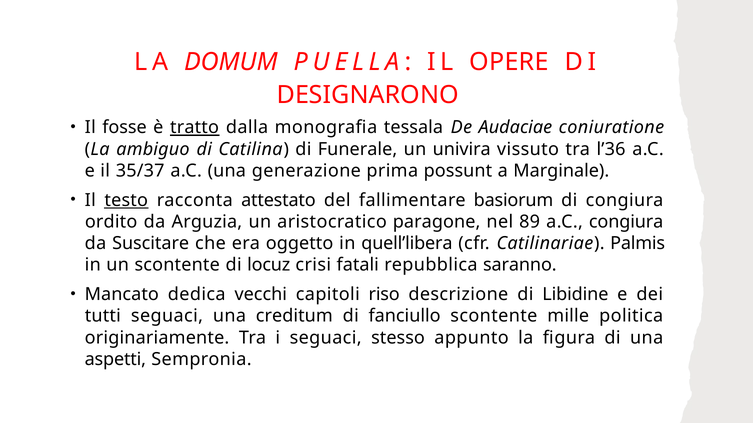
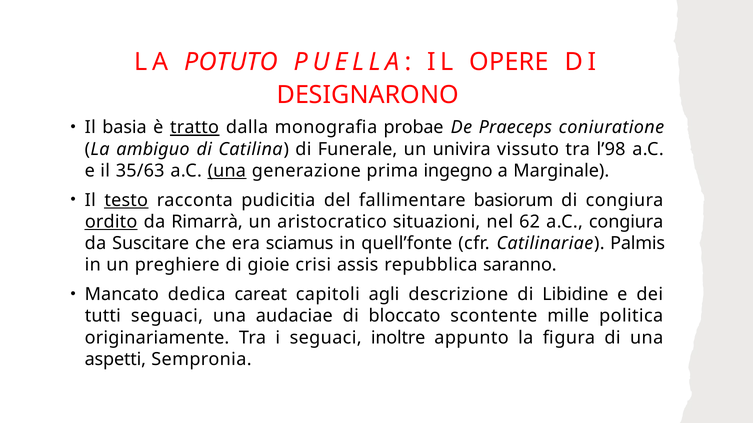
DOMUM: DOMUM -> POTUTO
fosse: fosse -> basia
tessala: tessala -> probae
Audaciae: Audaciae -> Praeceps
l’36: l’36 -> l’98
35/37: 35/37 -> 35/63
una at (227, 171) underline: none -> present
possunt: possunt -> ingegno
attestato: attestato -> pudicitia
ordito underline: none -> present
Arguzia: Arguzia -> Rimarrà
paragone: paragone -> situazioni
89: 89 -> 62
oggetto: oggetto -> sciamus
quell’libera: quell’libera -> quell’fonte
un scontente: scontente -> preghiere
locuz: locuz -> gioie
fatali: fatali -> assis
vecchi: vecchi -> careat
riso: riso -> agli
creditum: creditum -> audaciae
fanciullo: fanciullo -> bloccato
stesso: stesso -> inoltre
